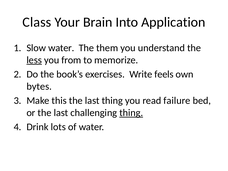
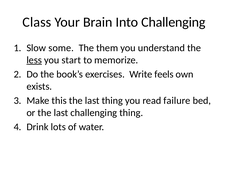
Into Application: Application -> Challenging
Slow water: water -> some
from: from -> start
bytes: bytes -> exists
thing at (131, 113) underline: present -> none
